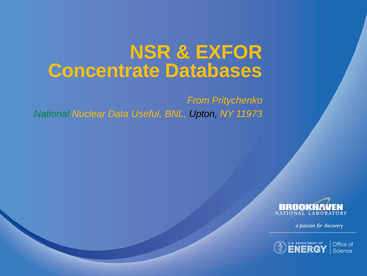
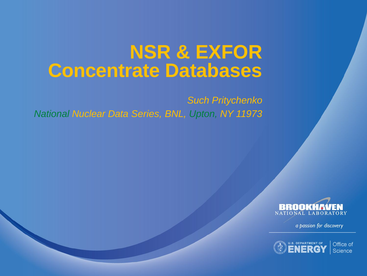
From: From -> Such
Useful: Useful -> Series
Upton colour: black -> green
